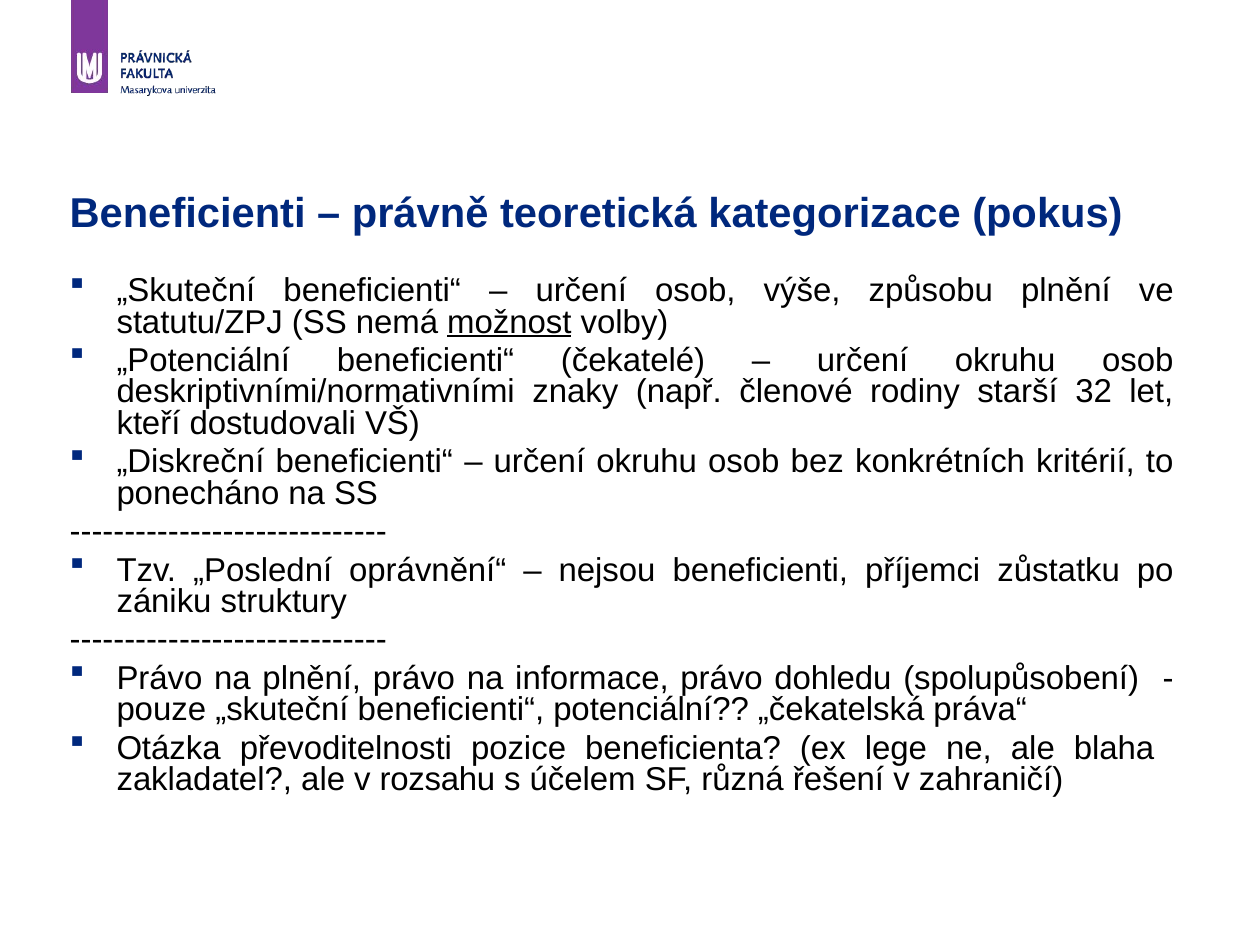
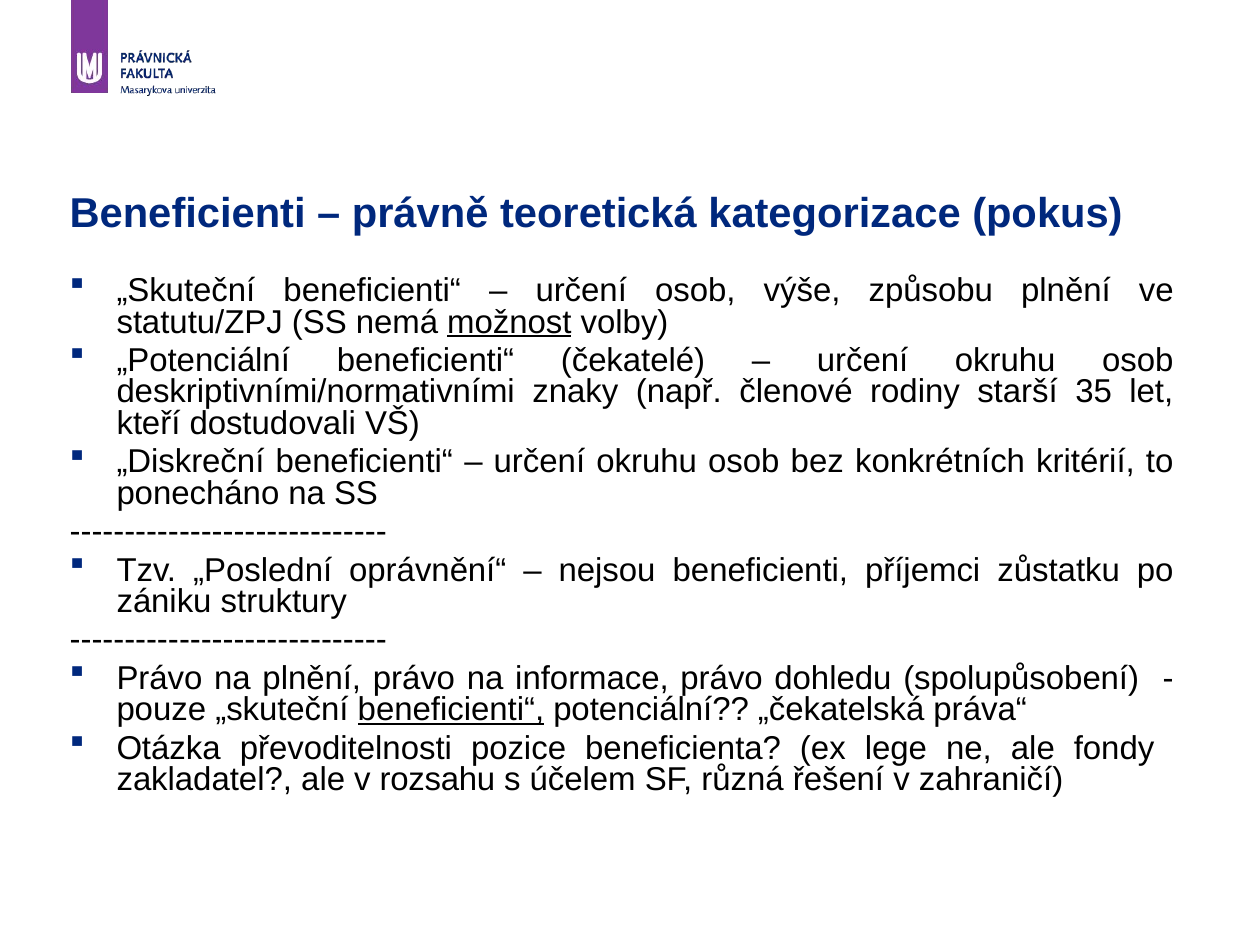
32: 32 -> 35
beneficienti“ at (451, 710) underline: none -> present
blaha: blaha -> fondy
